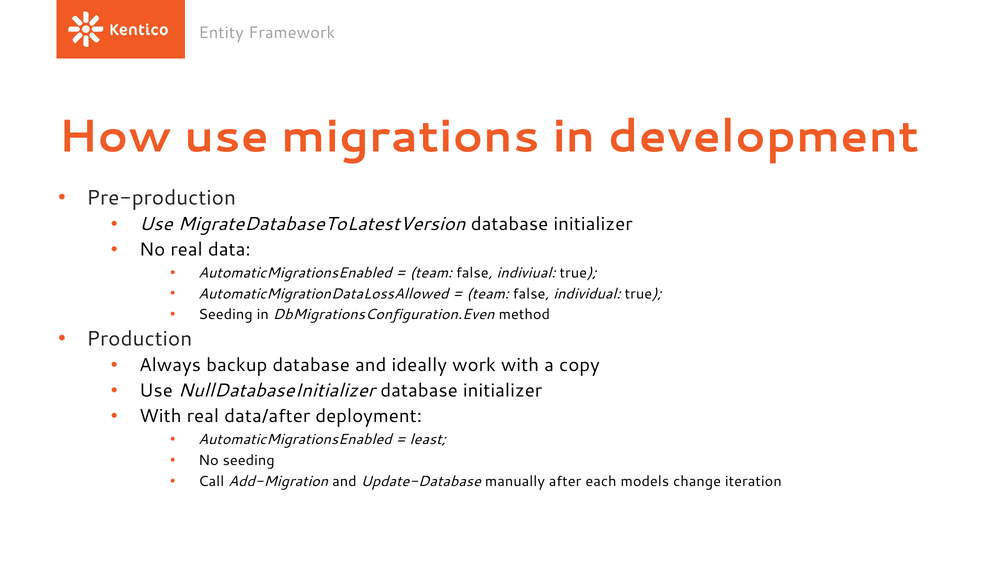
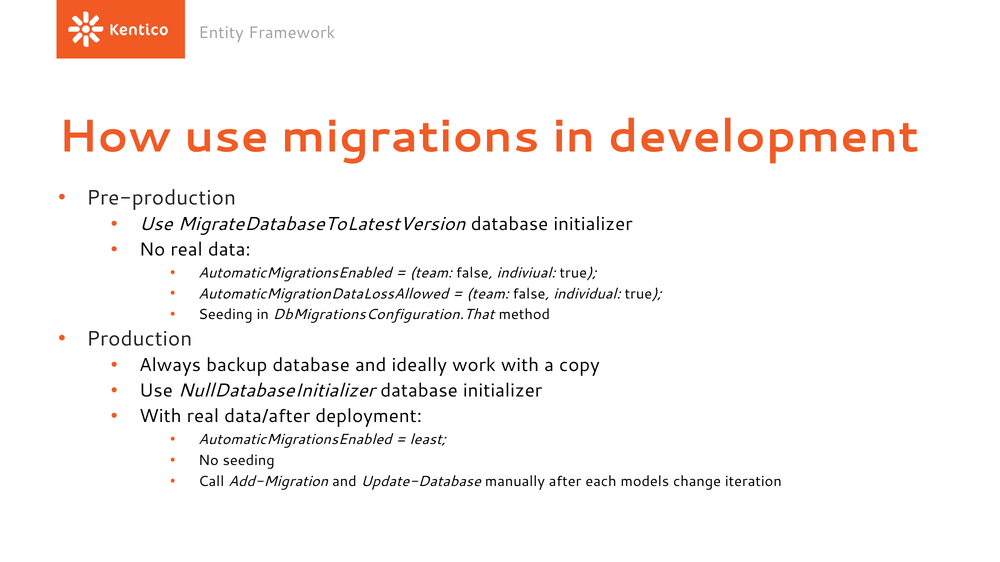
DbMigrationsConfiguration.Even: DbMigrationsConfiguration.Even -> DbMigrationsConfiguration.That
